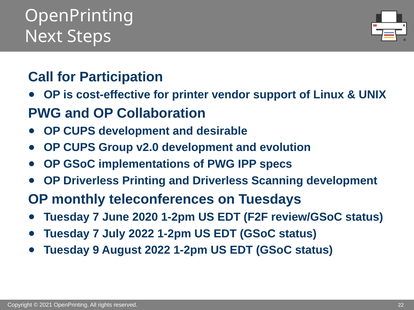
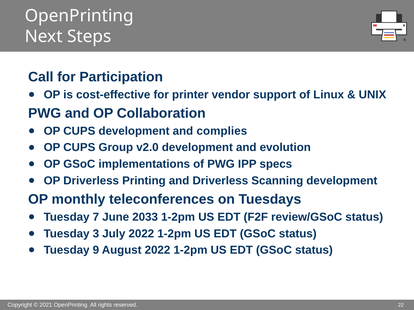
desirable: desirable -> complies
2020: 2020 -> 2033
7 at (96, 234): 7 -> 3
